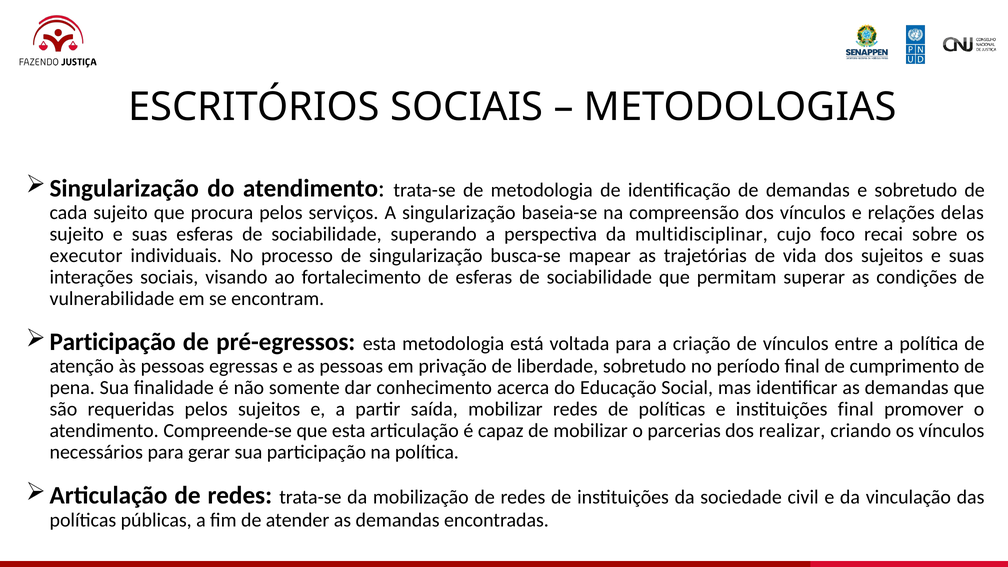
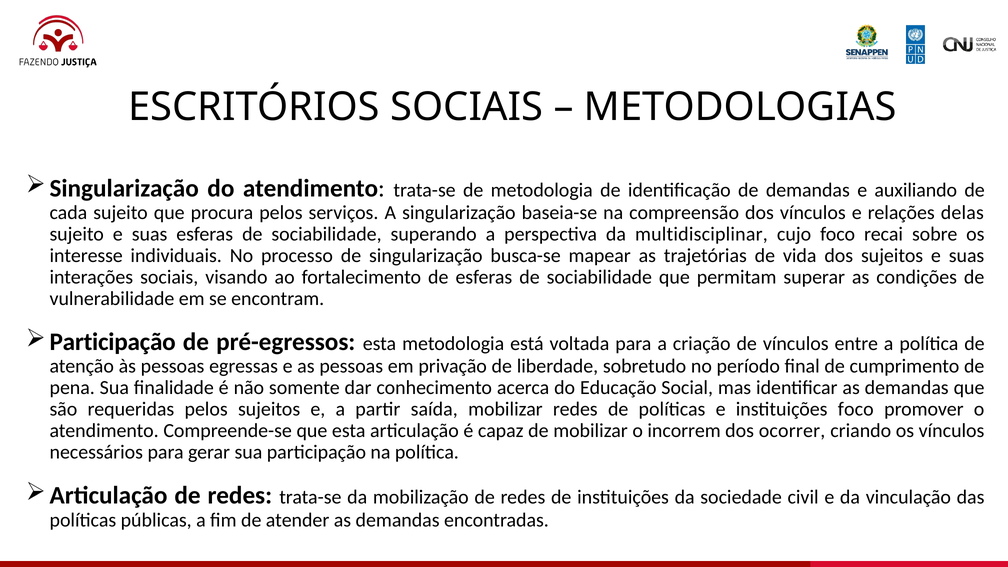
e sobretudo: sobretudo -> auxiliando
executor: executor -> interesse
instituições final: final -> foco
parcerias: parcerias -> incorrem
realizar: realizar -> ocorrer
